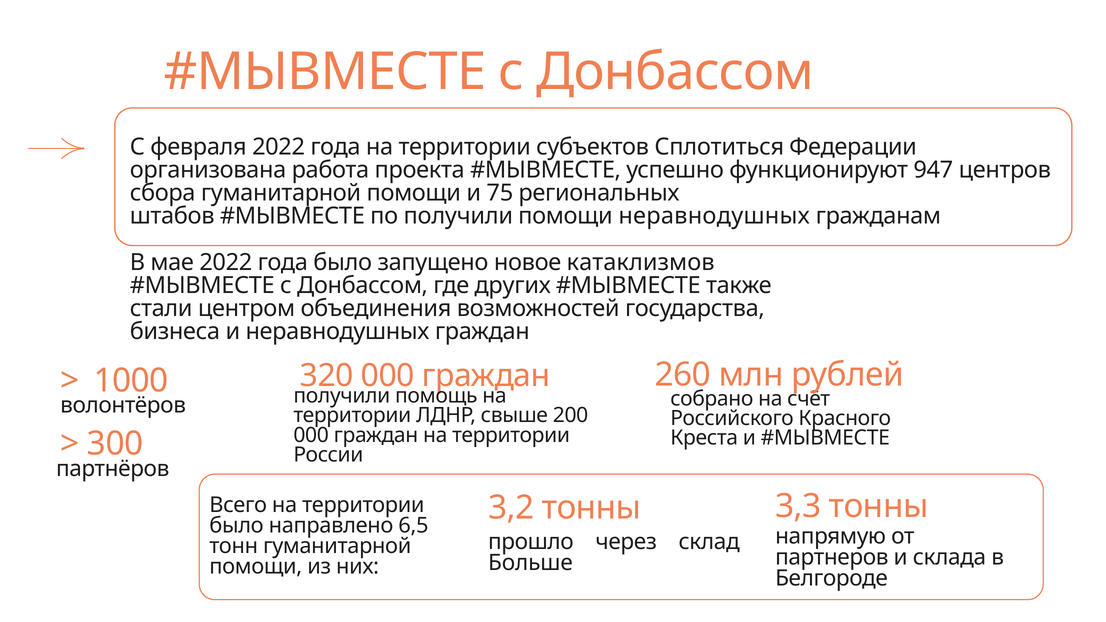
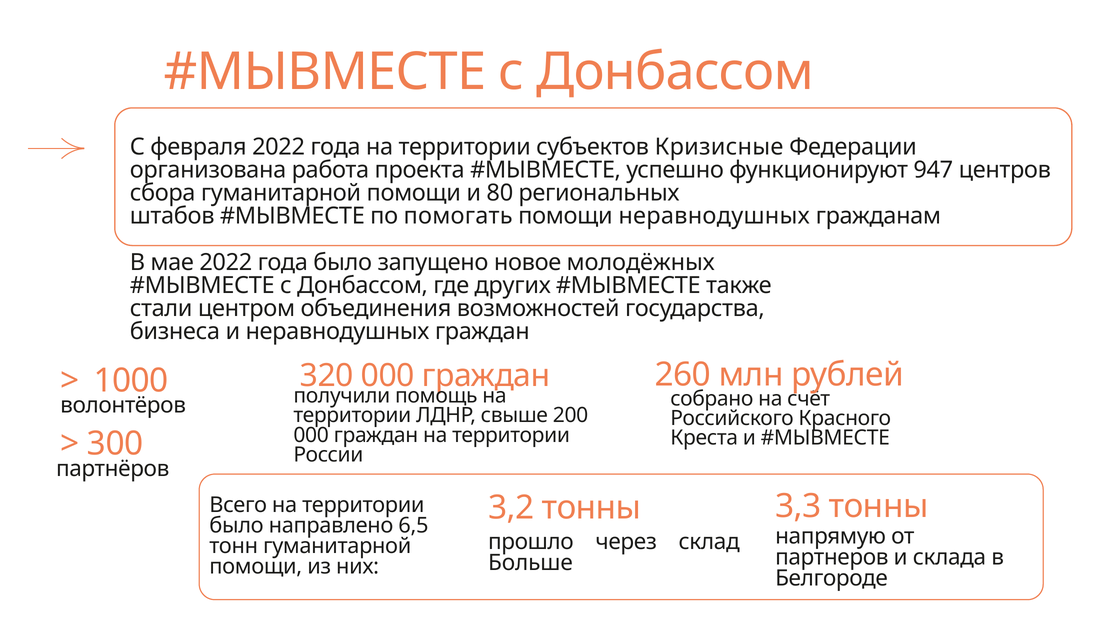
Сплотиться: Сплотиться -> Кризисные
75: 75 -> 80
по получили: получили -> помогать
катаклизмов: катаклизмов -> молодёжных
